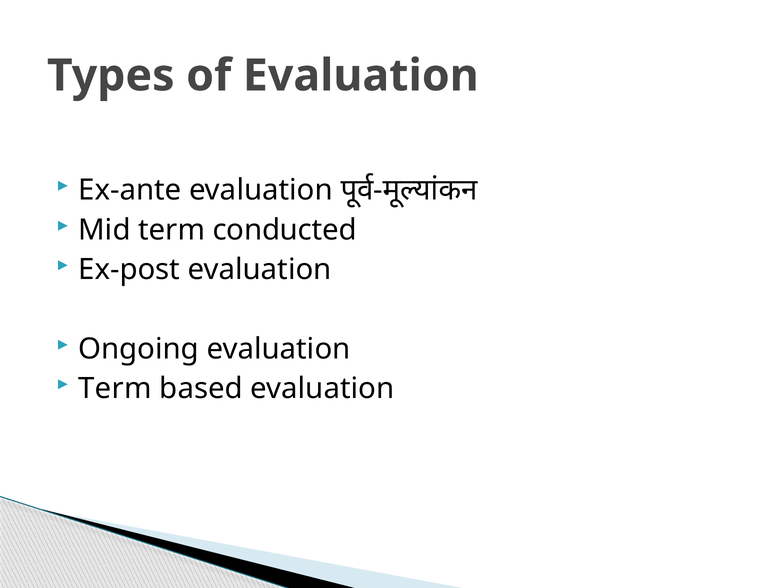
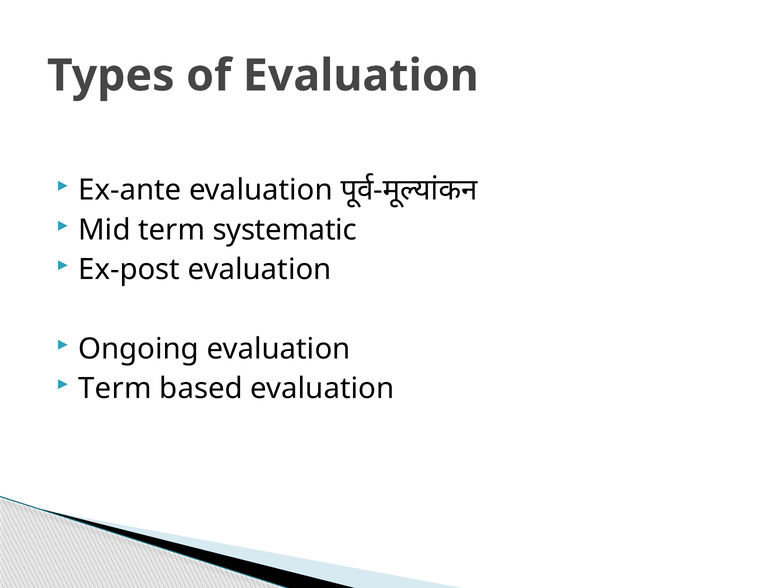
conducted: conducted -> systematic
